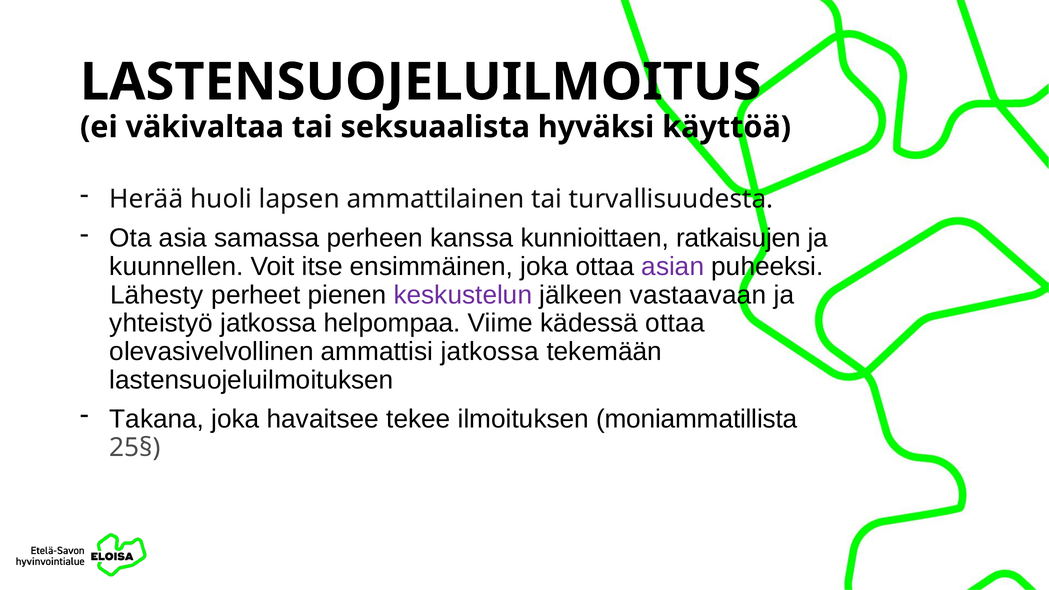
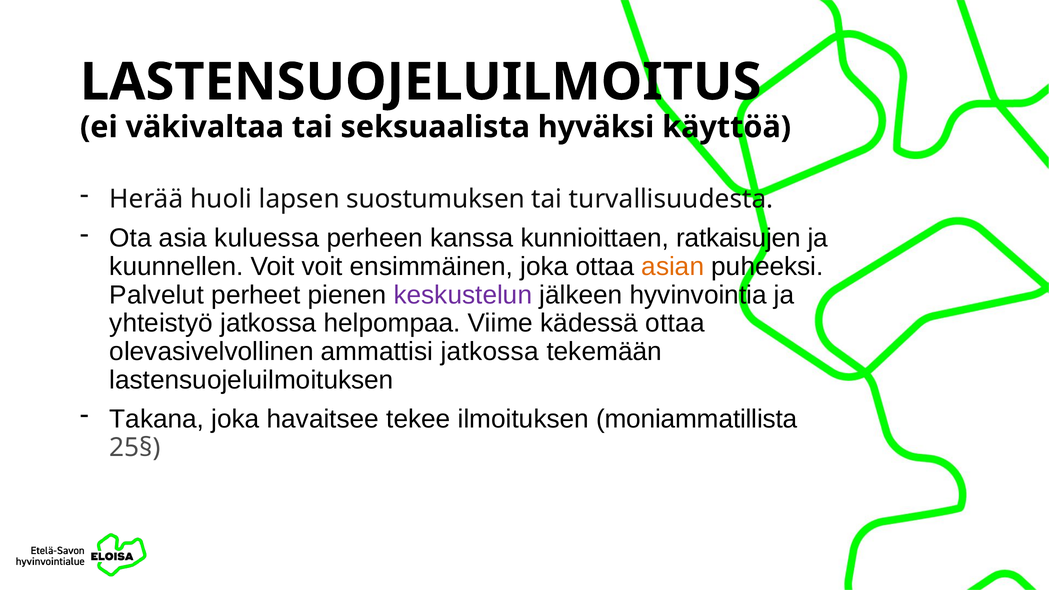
ammattilainen: ammattilainen -> suostumuksen
samassa: samassa -> kuluessa
Voit itse: itse -> voit
asian colour: purple -> orange
Lähesty: Lähesty -> Palvelut
vastaavaan: vastaavaan -> hyvinvointia
